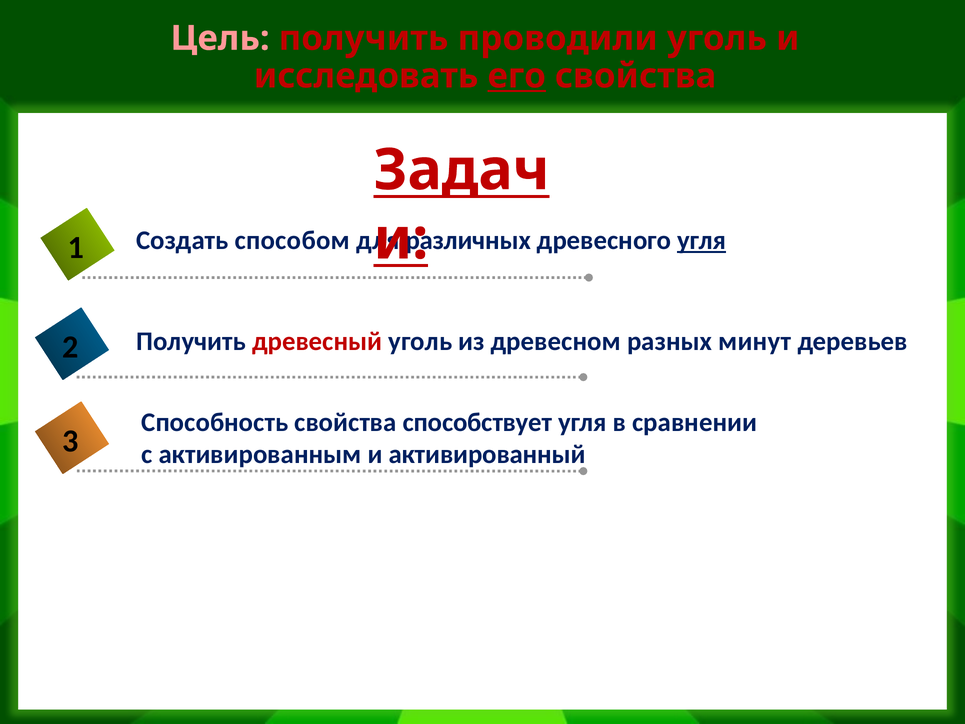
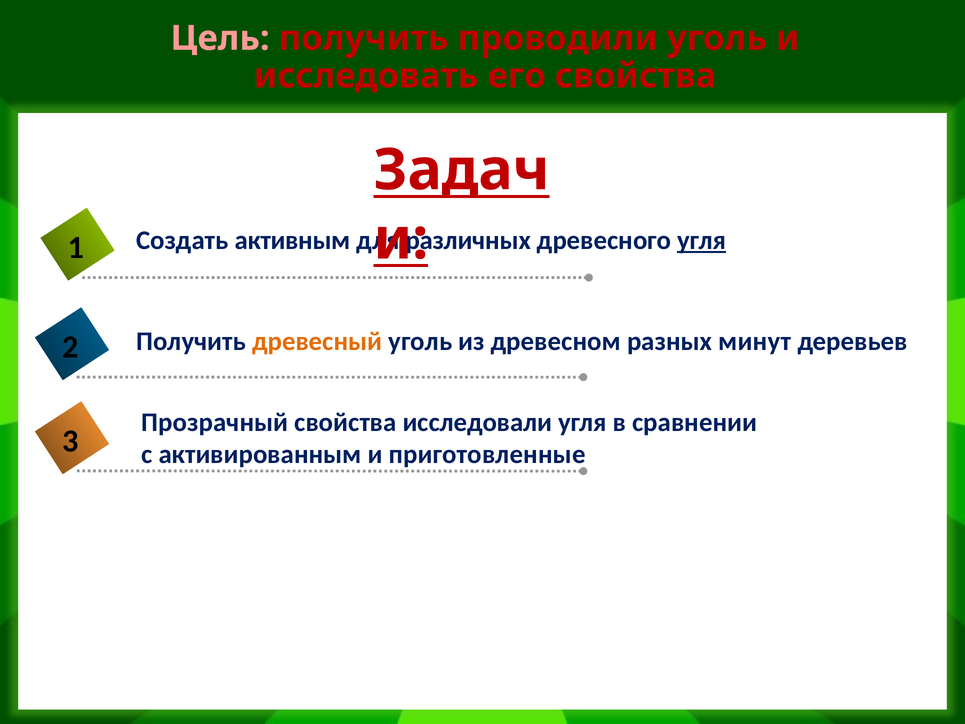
его underline: present -> none
способом: способом -> активным
древесный colour: red -> orange
Способность: Способность -> Прозрачный
способствует: способствует -> исследовали
активированный: активированный -> приготовленные
